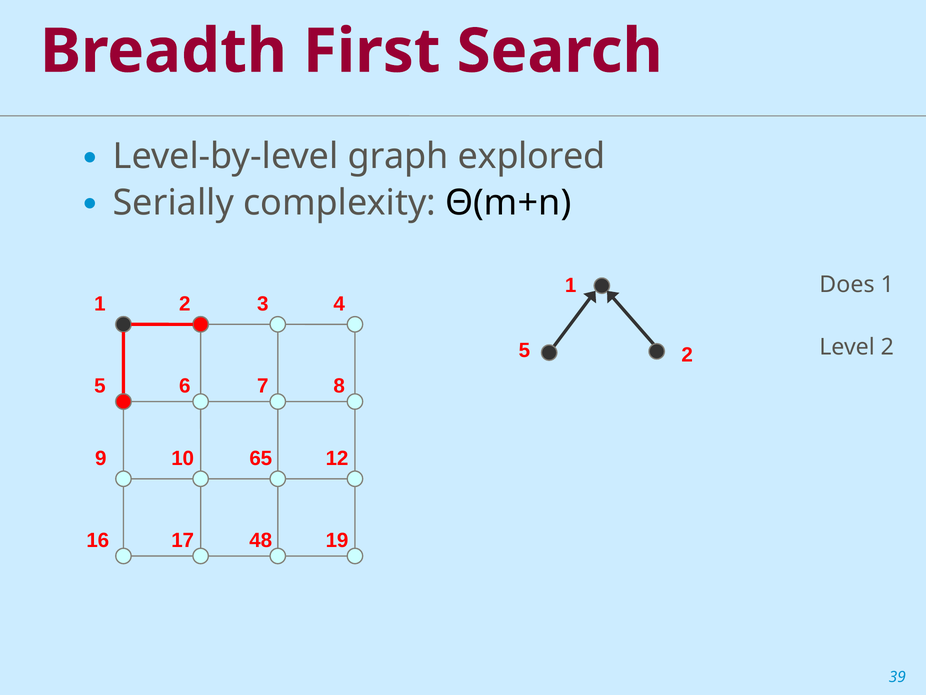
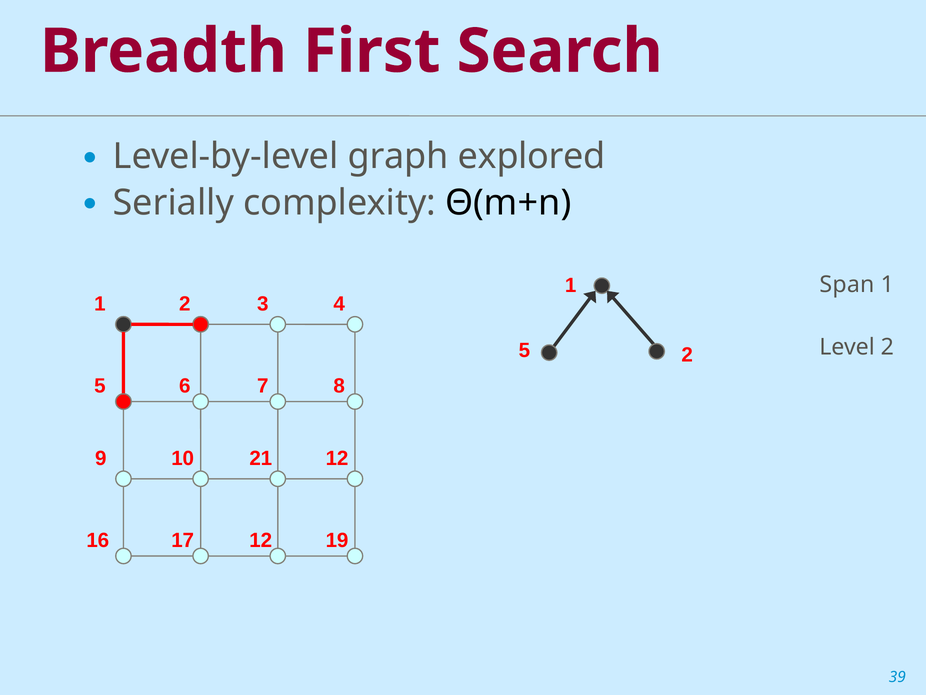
Does: Does -> Span
65: 65 -> 21
17 48: 48 -> 12
